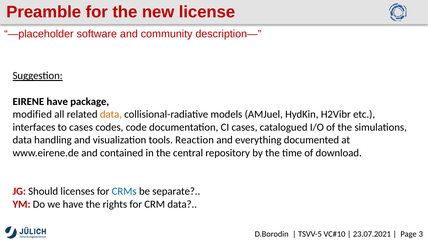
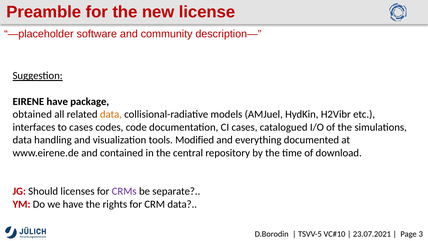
modified: modified -> obtained
Reaction: Reaction -> Modified
CRMs colour: blue -> purple
